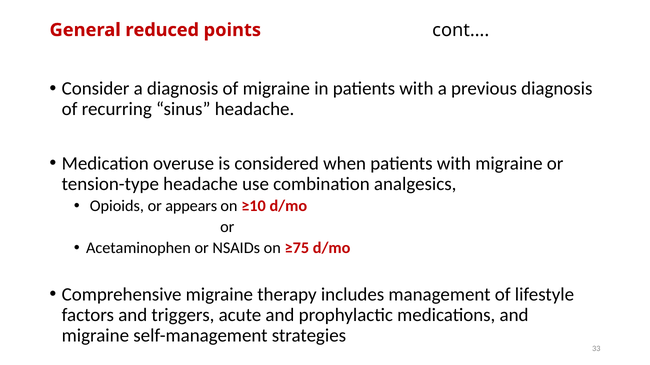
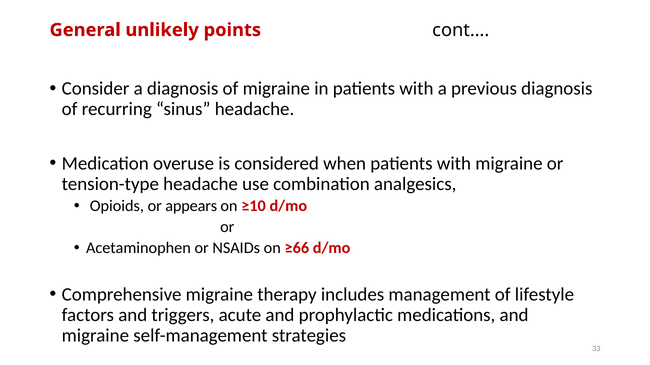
reduced: reduced -> unlikely
≥75: ≥75 -> ≥66
